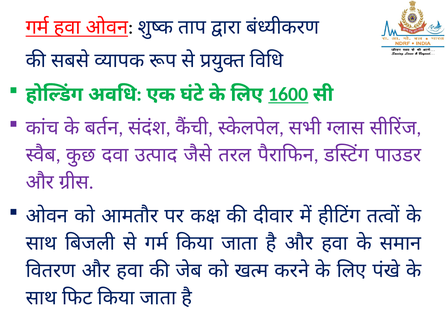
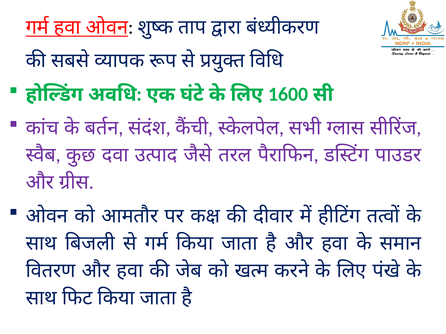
1600 underline: present -> none
